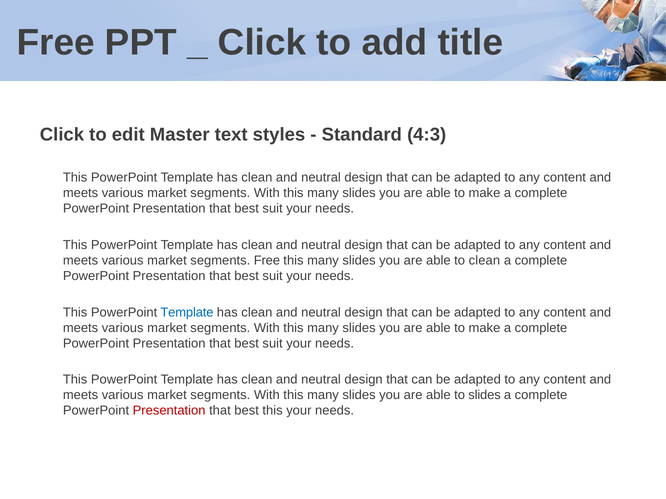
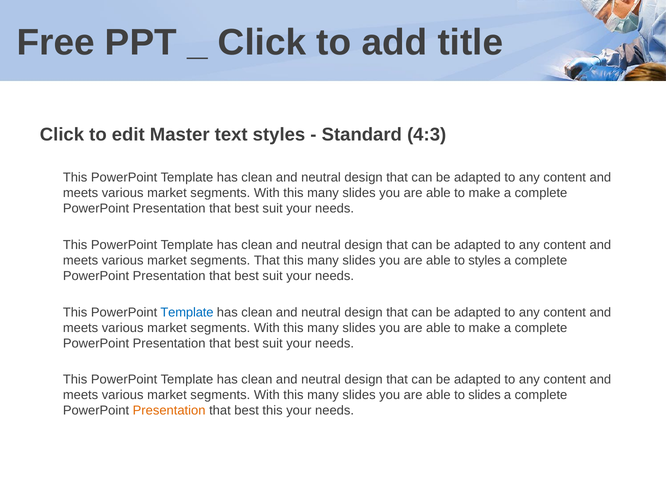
segments Free: Free -> That
to clean: clean -> styles
Presentation at (169, 411) colour: red -> orange
